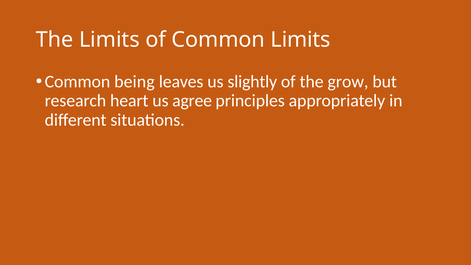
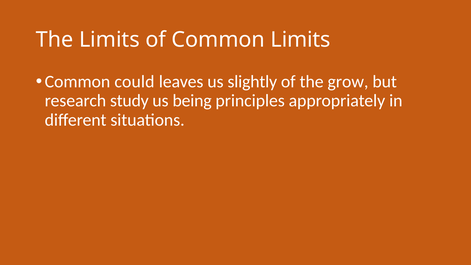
being: being -> could
heart: heart -> study
agree: agree -> being
